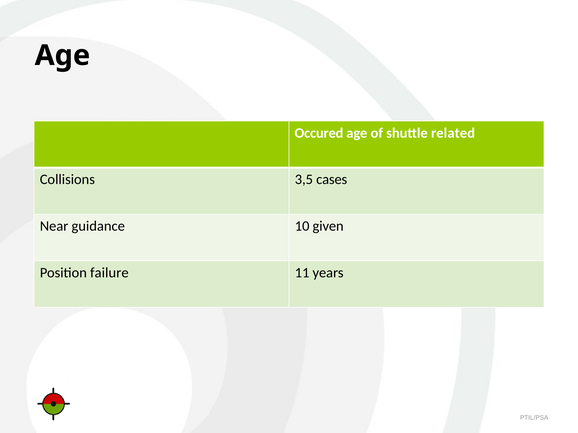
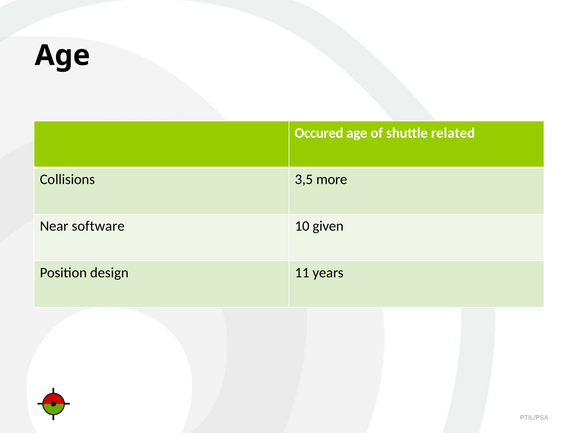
cases: cases -> more
guidance: guidance -> software
failure: failure -> design
